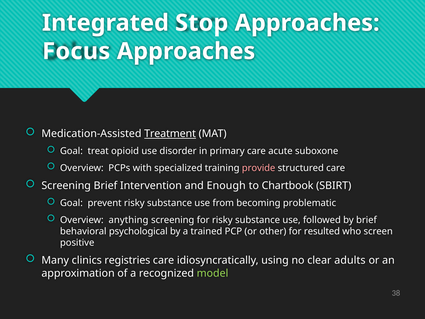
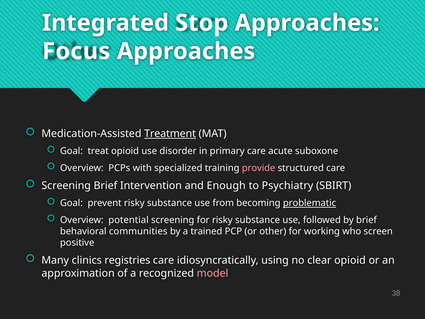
Chartbook: Chartbook -> Psychiatry
problematic underline: none -> present
anything: anything -> potential
psychological: psychological -> communities
resulted: resulted -> working
clear adults: adults -> opioid
model colour: light green -> pink
